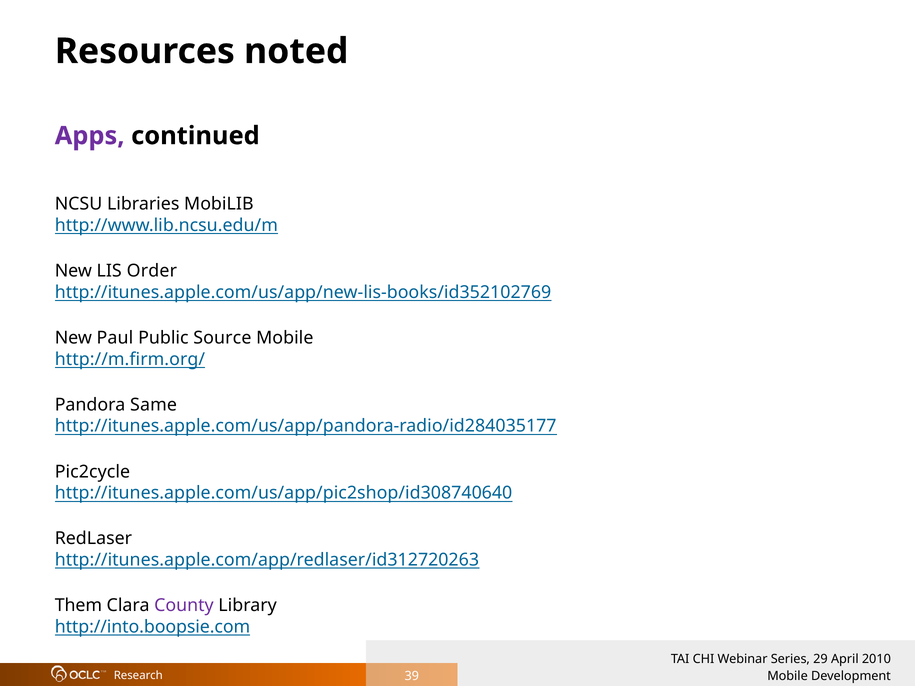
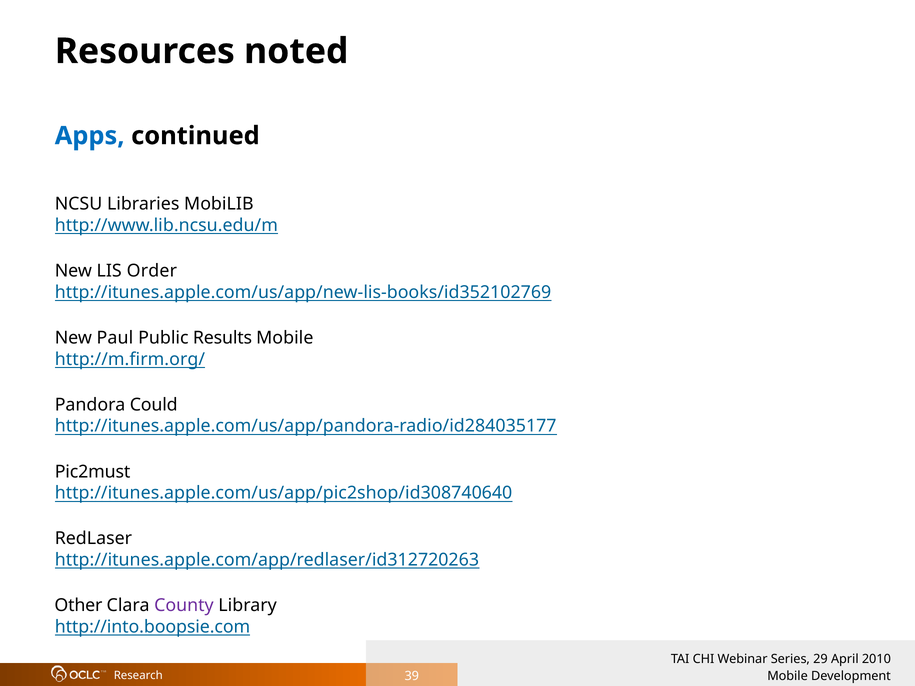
Apps colour: purple -> blue
Source: Source -> Results
Same: Same -> Could
Pic2cycle: Pic2cycle -> Pic2must
Them: Them -> Other
